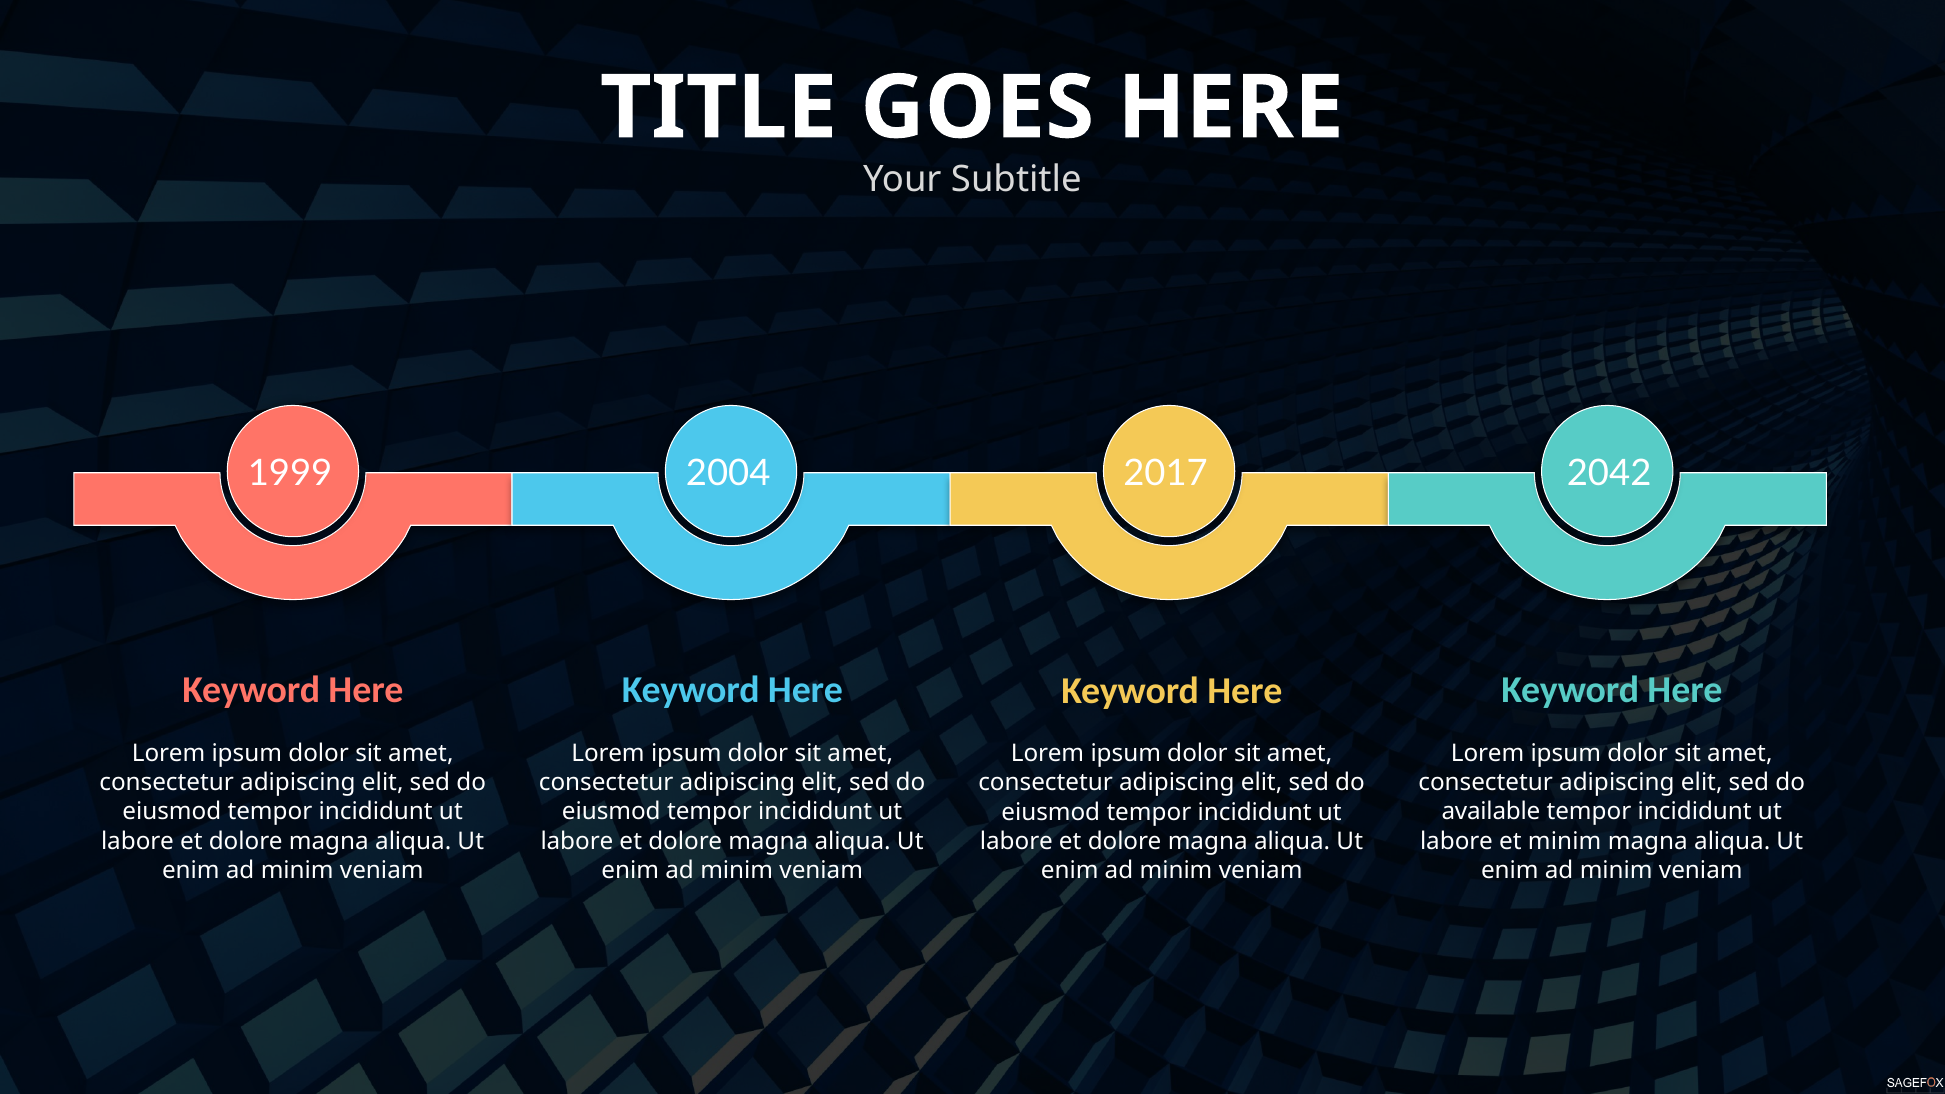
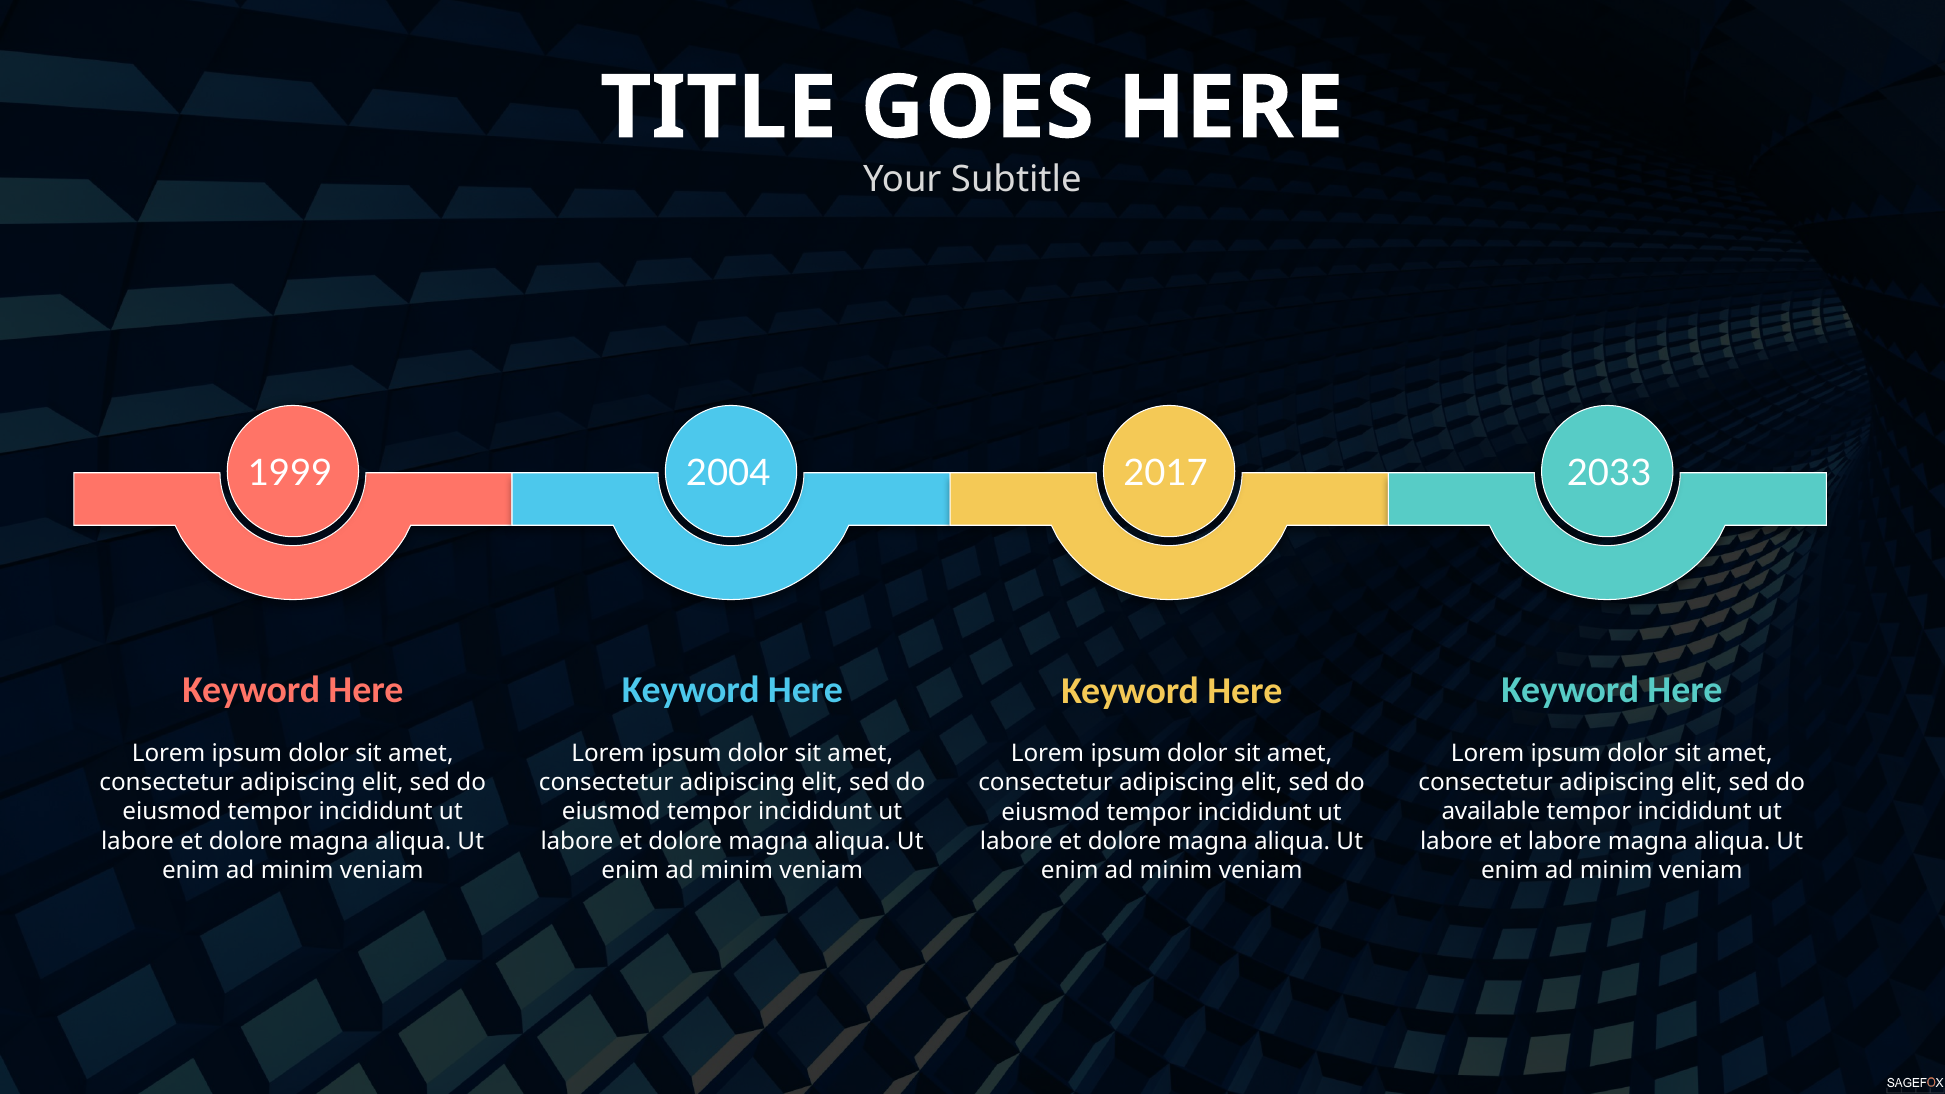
2042: 2042 -> 2033
et minim: minim -> labore
